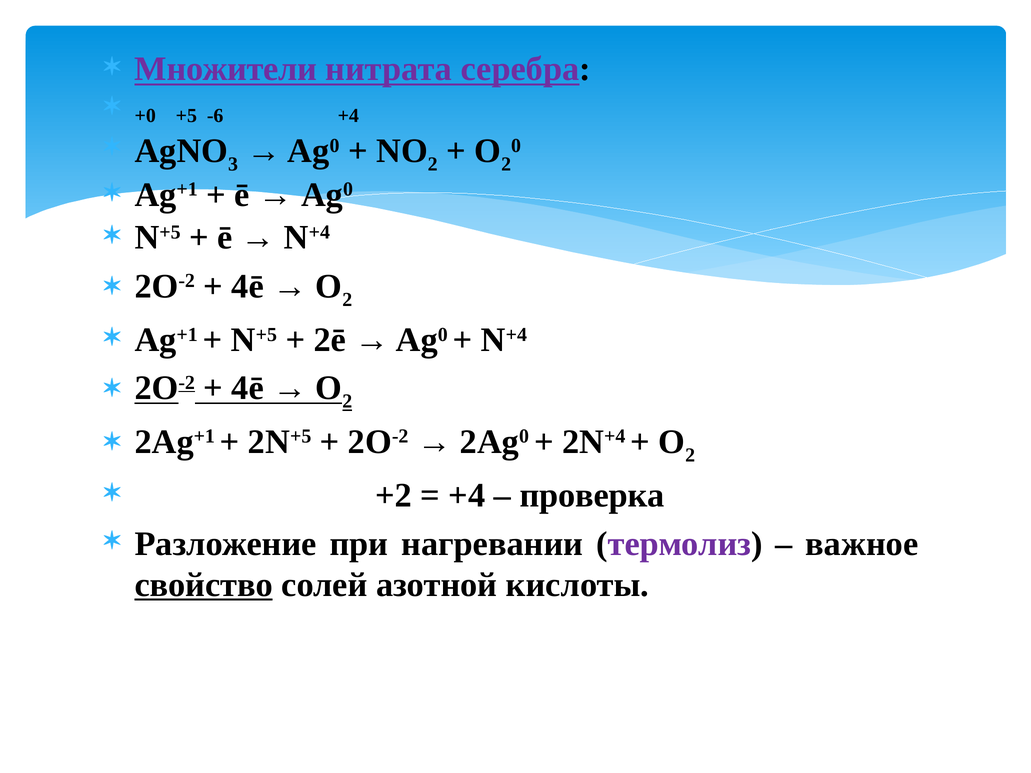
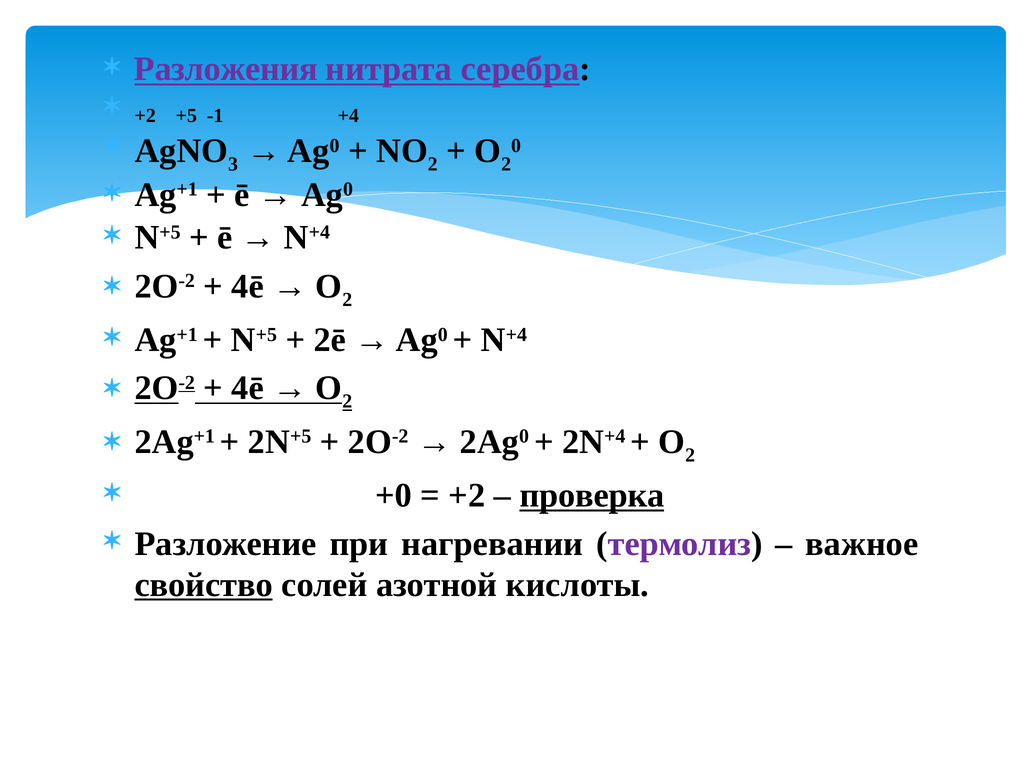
Множители: Множители -> Разложения
+0 at (145, 116): +0 -> +2
-6: -6 -> -1
+2: +2 -> +0
+4 at (467, 496): +4 -> +2
проверка underline: none -> present
